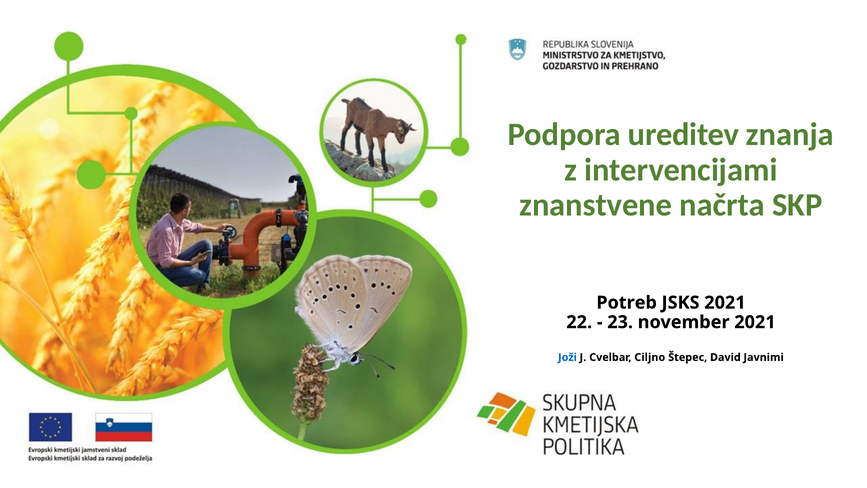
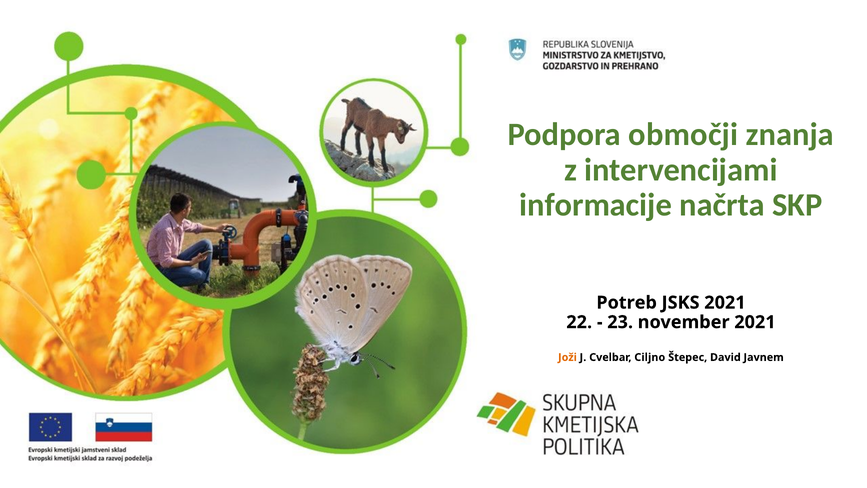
ureditev: ureditev -> območji
znanstvene: znanstvene -> informacije
Joži colour: blue -> orange
Javnimi: Javnimi -> Javnem
